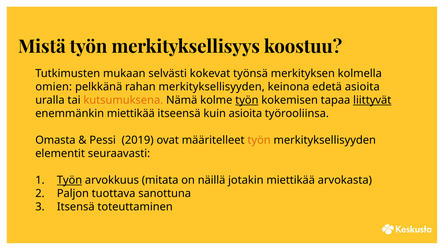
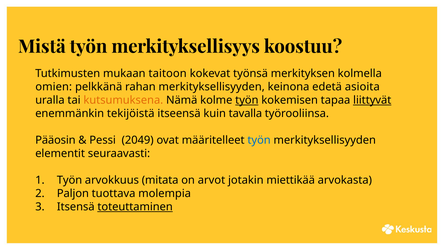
selvästi: selvästi -> taitoon
enemmänkin miettikää: miettikää -> tekijöistä
kuin asioita: asioita -> tavalla
Omasta: Omasta -> Pääosin
2019: 2019 -> 2049
työn at (259, 140) colour: orange -> blue
Työn at (69, 180) underline: present -> none
näillä: näillä -> arvot
sanottuna: sanottuna -> molempia
toteuttaminen underline: none -> present
